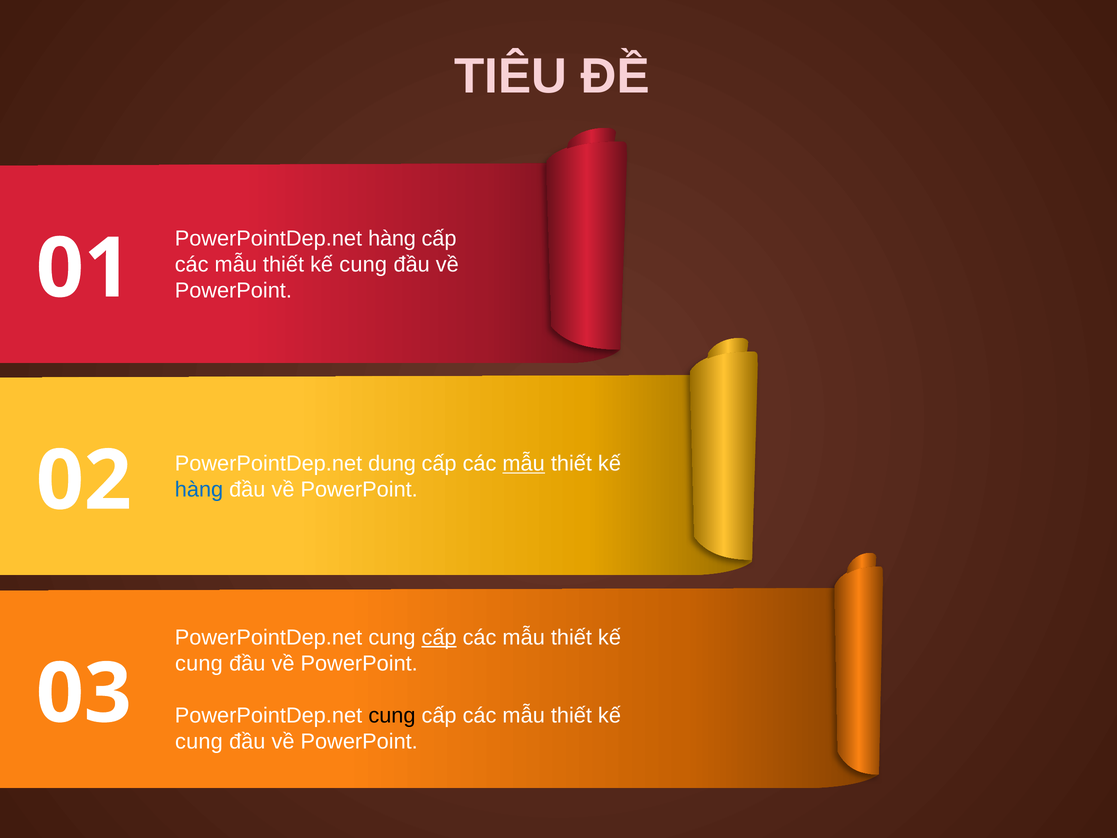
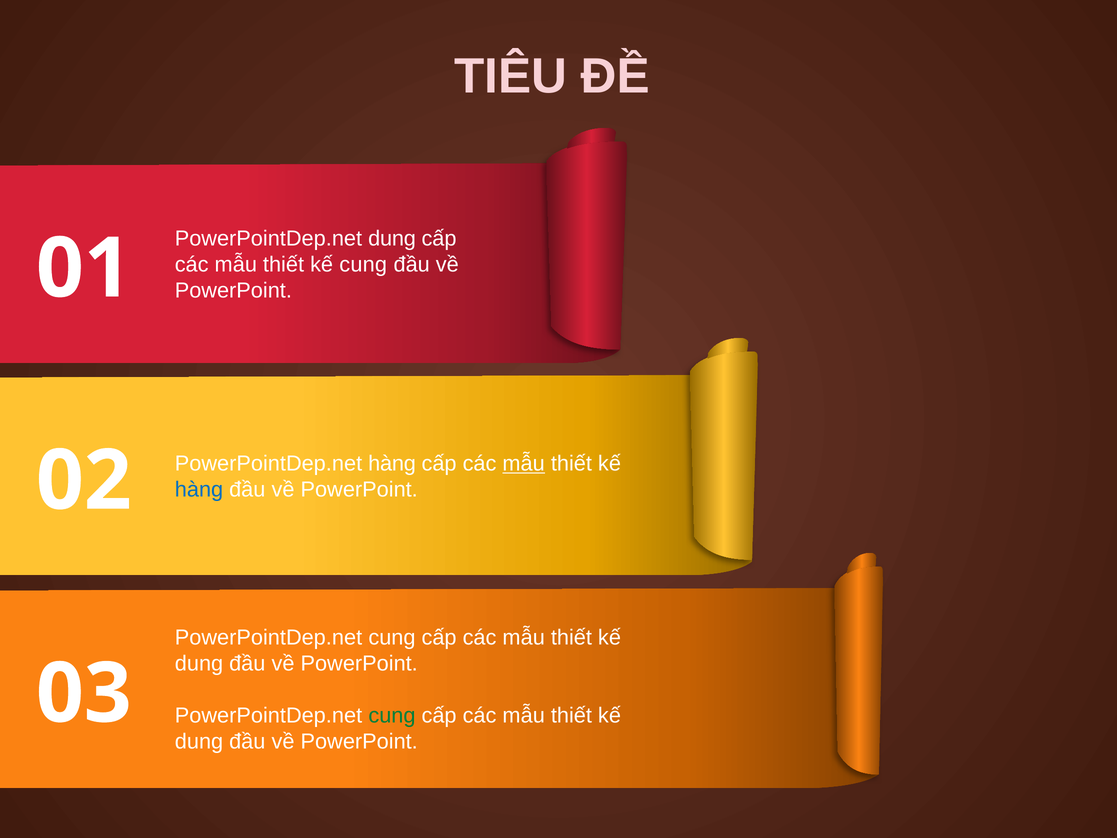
PowerPointDep.net hàng: hàng -> dung
PowerPointDep.net dung: dung -> hàng
cấp at (439, 637) underline: present -> none
cung at (199, 663): cung -> dung
cung at (392, 715) colour: black -> green
cung at (199, 742): cung -> dung
